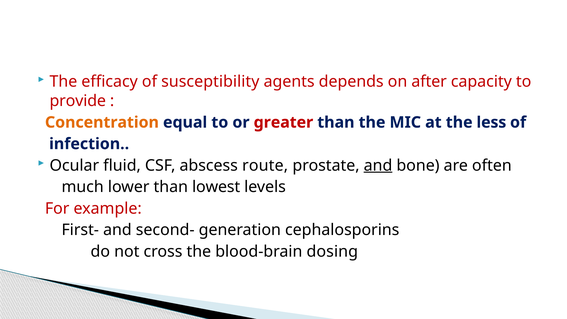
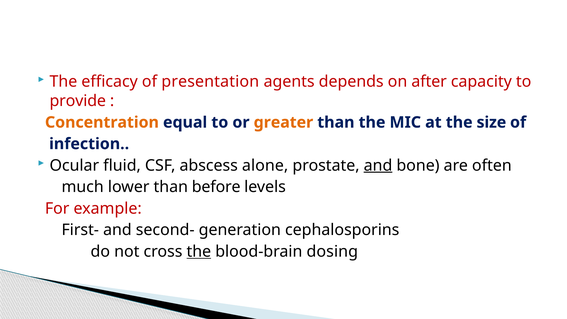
susceptibility: susceptibility -> presentation
greater colour: red -> orange
less: less -> size
route: route -> alone
lowest: lowest -> before
the at (199, 251) underline: none -> present
